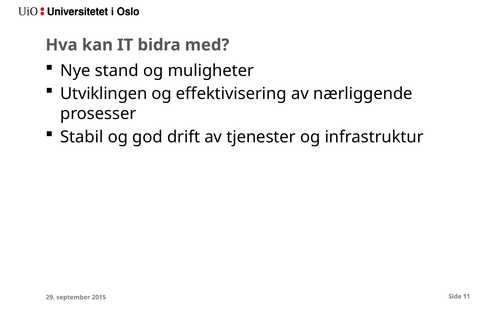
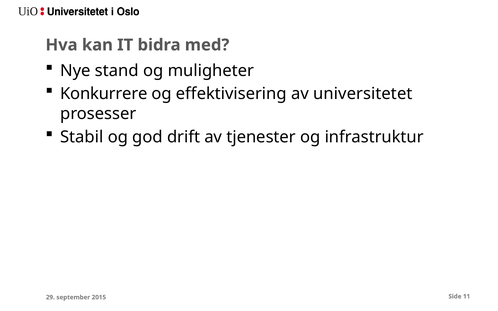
Utviklingen: Utviklingen -> Konkurrere
nærliggende: nærliggende -> universitetet
